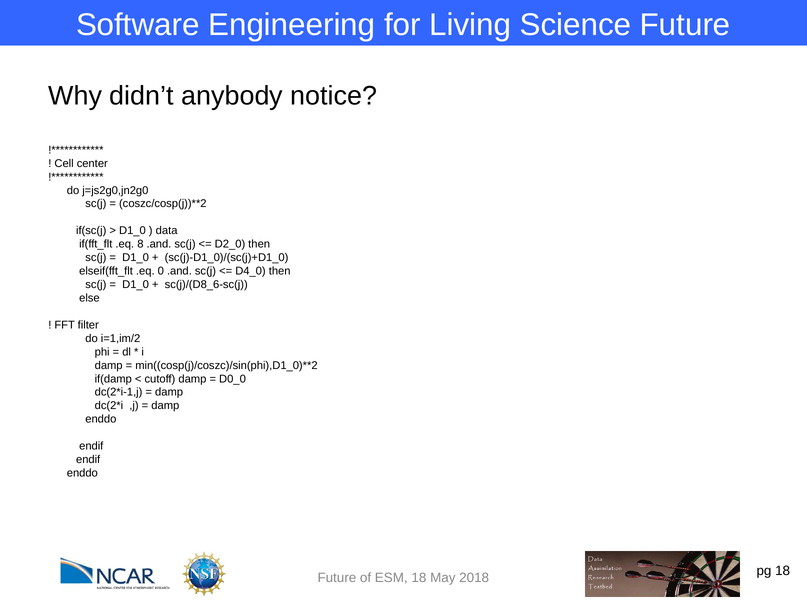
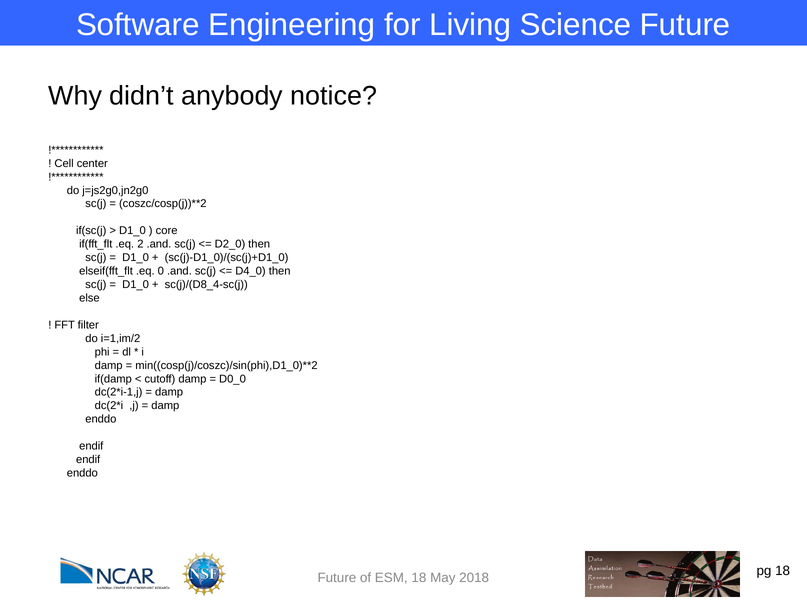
data: data -> core
8: 8 -> 2
sc(j)/(D8_6-sc(j: sc(j)/(D8_6-sc(j -> sc(j)/(D8_4-sc(j
